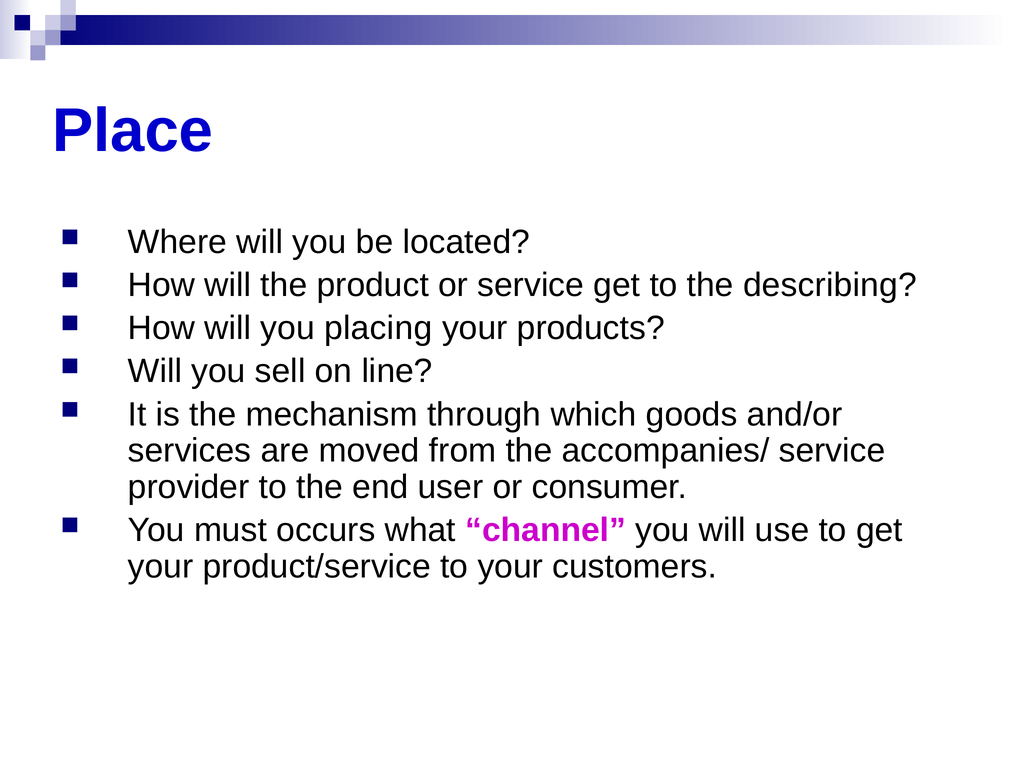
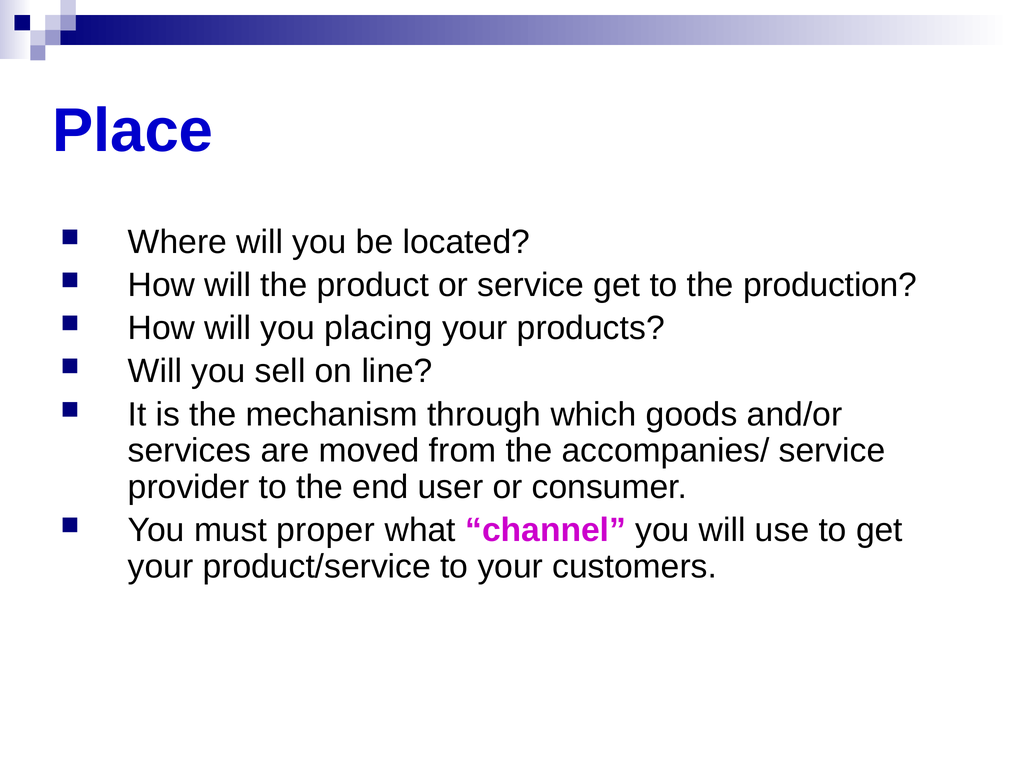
describing: describing -> production
occurs: occurs -> proper
